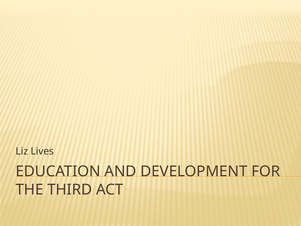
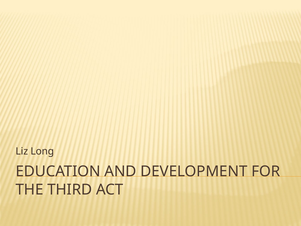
Lives: Lives -> Long
